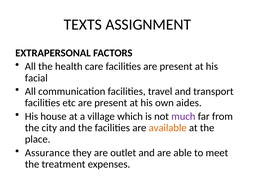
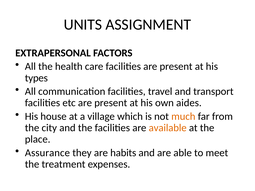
TEXTS: TEXTS -> UNITS
facial: facial -> types
much colour: purple -> orange
outlet: outlet -> habits
